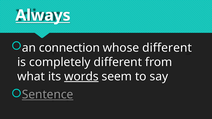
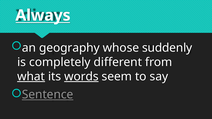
connection: connection -> geography
whose different: different -> suddenly
what underline: none -> present
